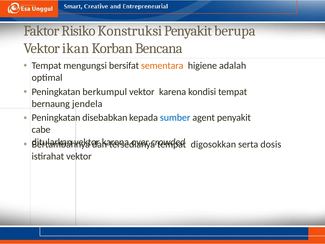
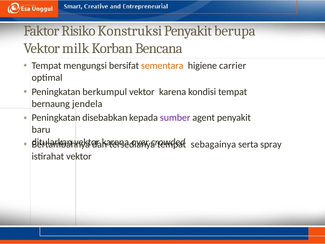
ikan: ikan -> milk
adalah: adalah -> carrier
sumber colour: blue -> purple
cabe: cabe -> baru
digosokkan: digosokkan -> sebagainya
dosis: dosis -> spray
